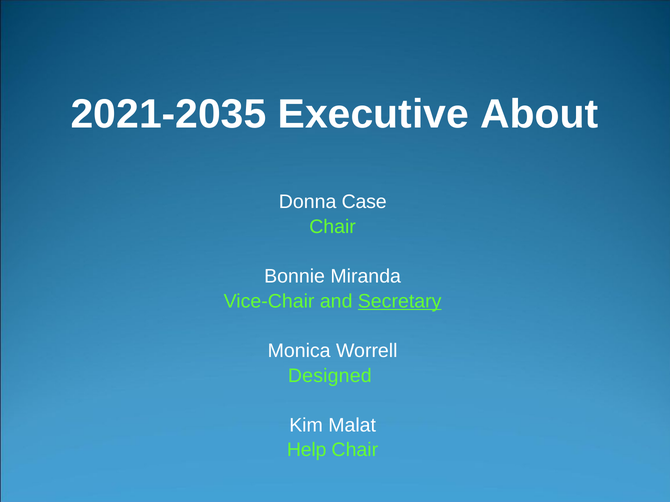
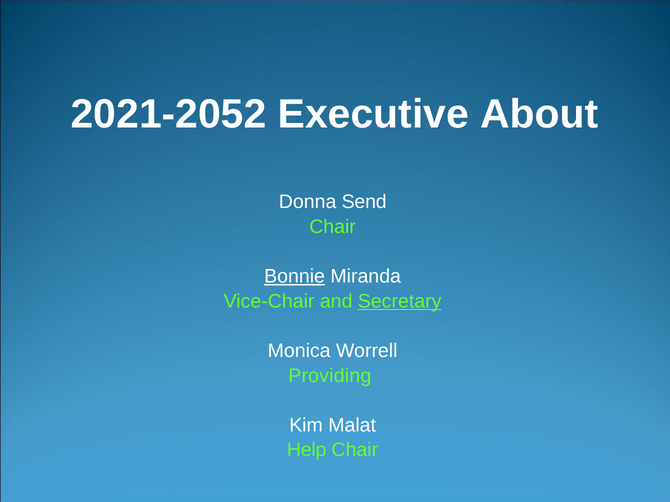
2021-2035: 2021-2035 -> 2021-2052
Case: Case -> Send
Bonnie underline: none -> present
Designed: Designed -> Providing
